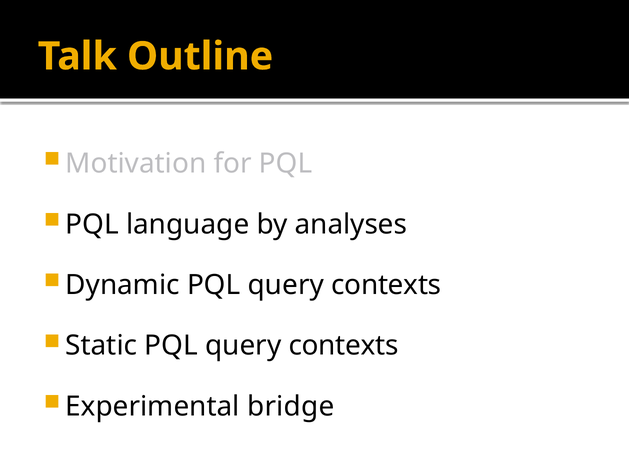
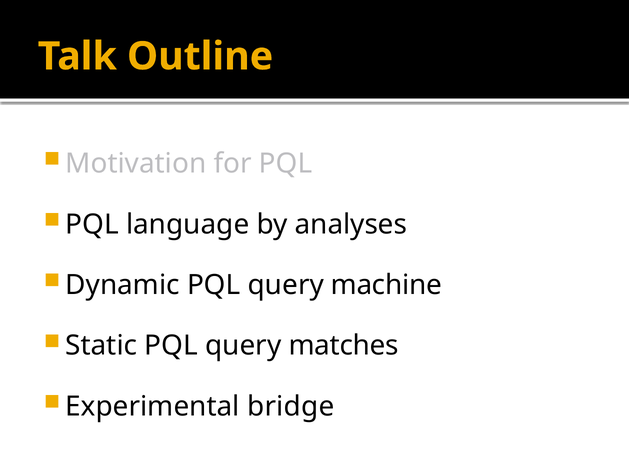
Dynamic PQL query contexts: contexts -> machine
Static PQL query contexts: contexts -> matches
